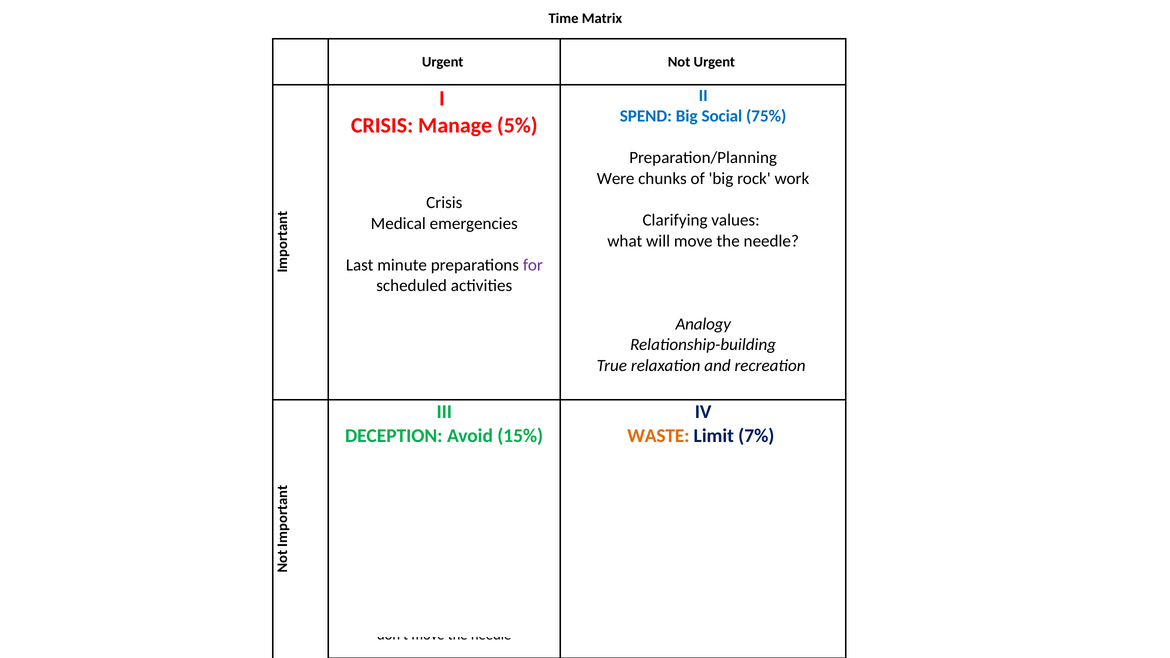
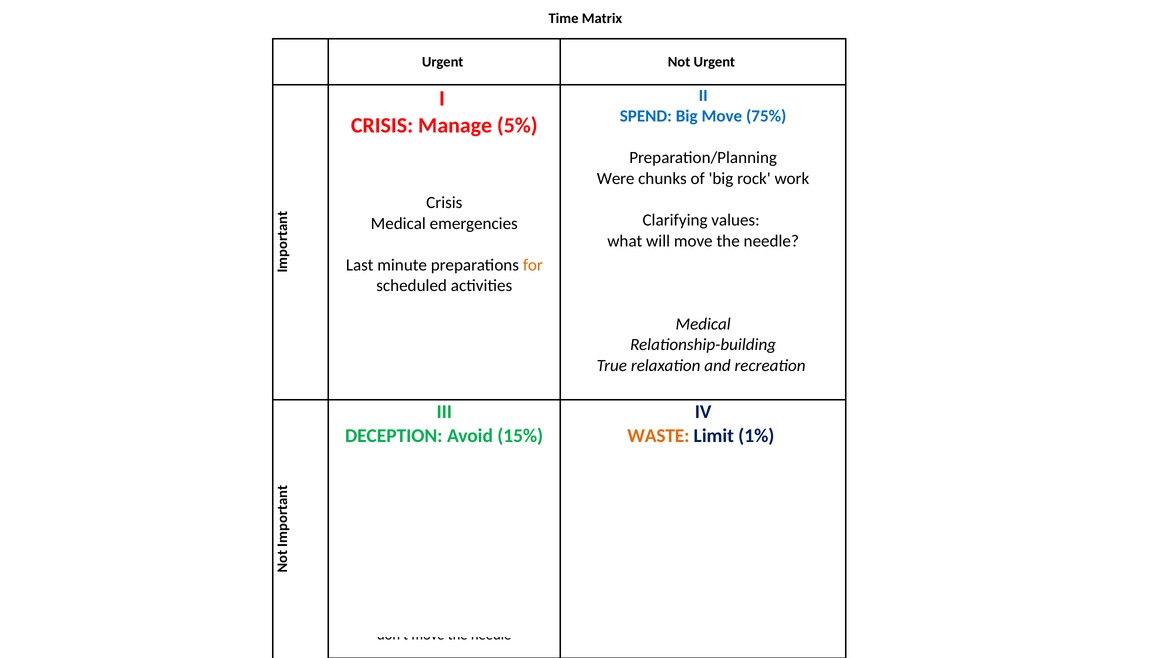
Big Social: Social -> Move
for colour: purple -> orange
Analogy at (703, 324): Analogy -> Medical
7%: 7% -> 1%
